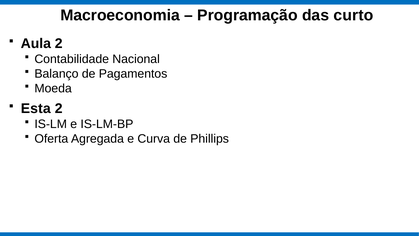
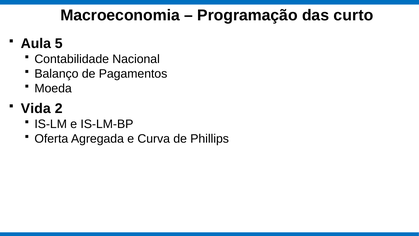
Aula 2: 2 -> 5
Esta: Esta -> Vida
